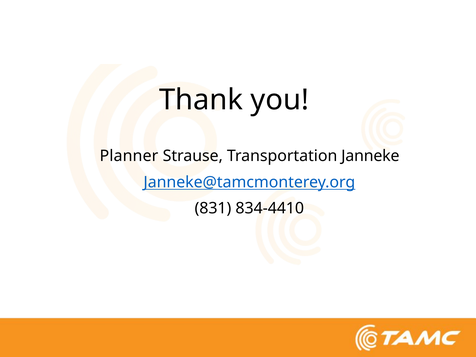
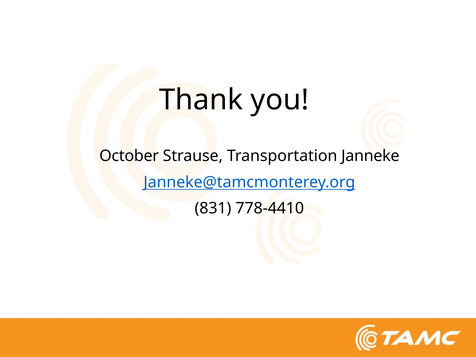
Planner: Planner -> October
834-4410: 834-4410 -> 778-4410
